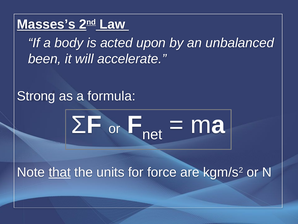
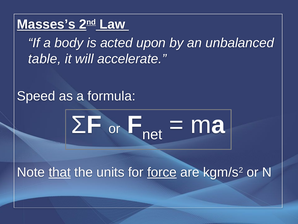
been: been -> table
Strong: Strong -> Speed
force underline: none -> present
